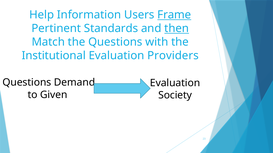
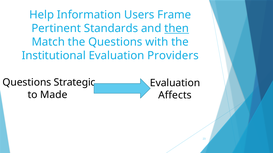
Frame underline: present -> none
Demand: Demand -> Strategic
Given: Given -> Made
Society: Society -> Affects
